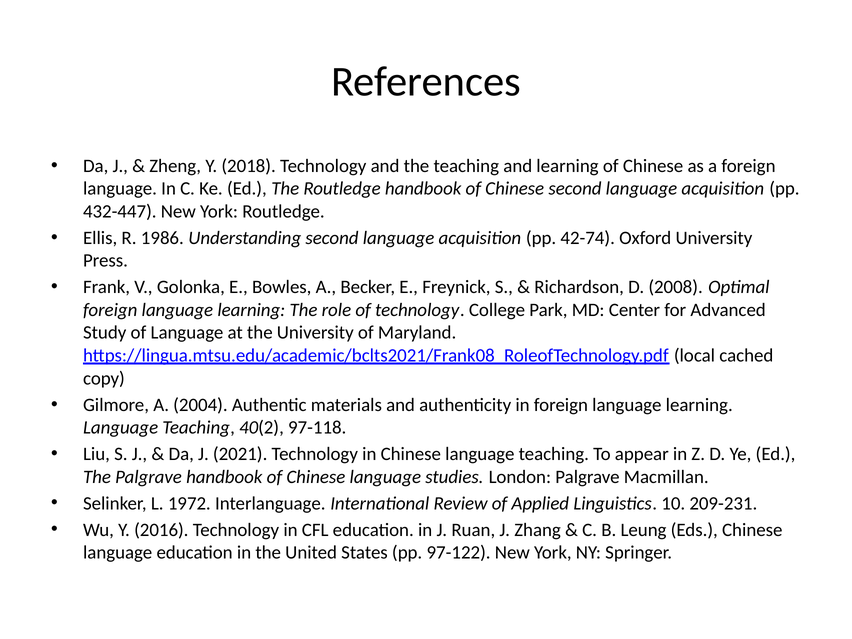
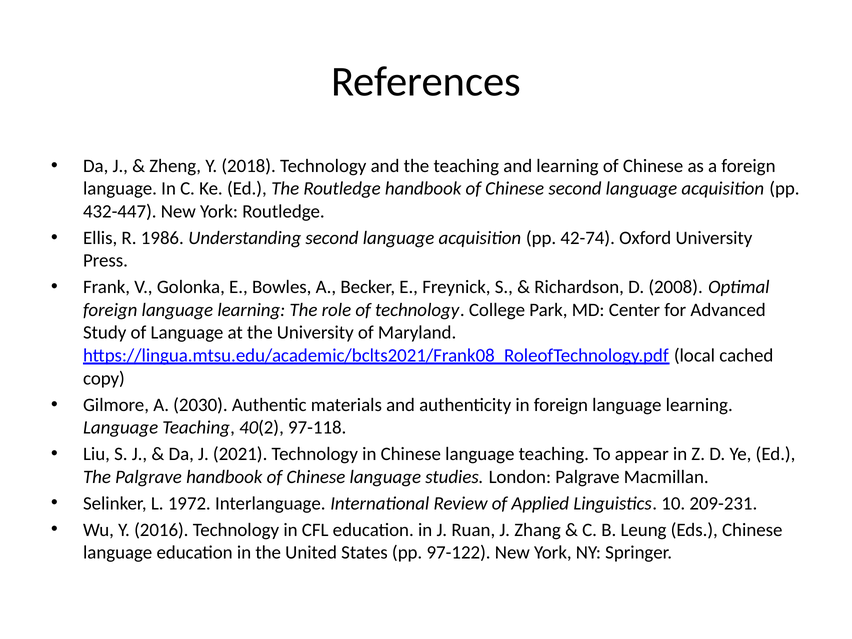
2004: 2004 -> 2030
